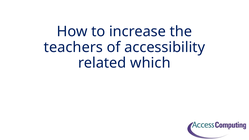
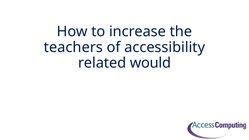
which: which -> would
